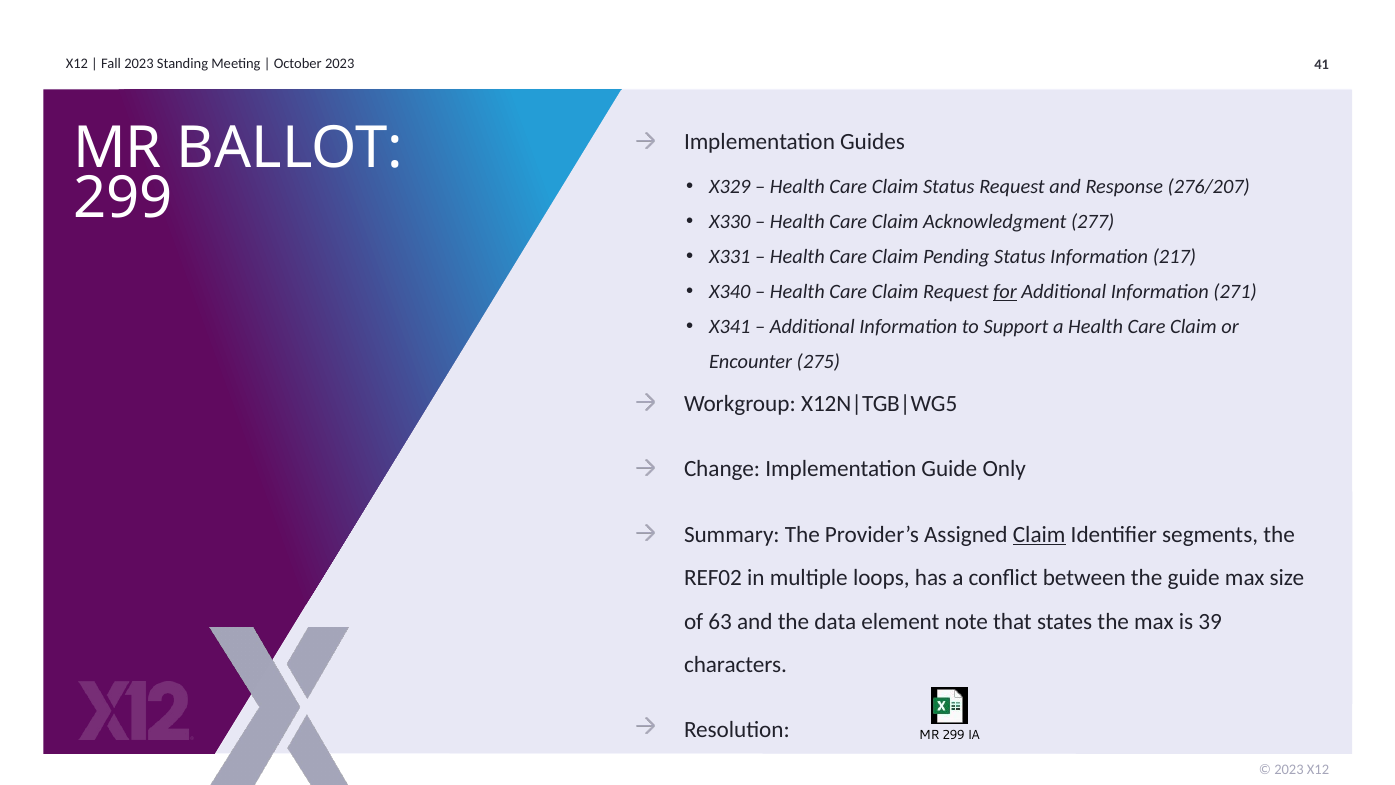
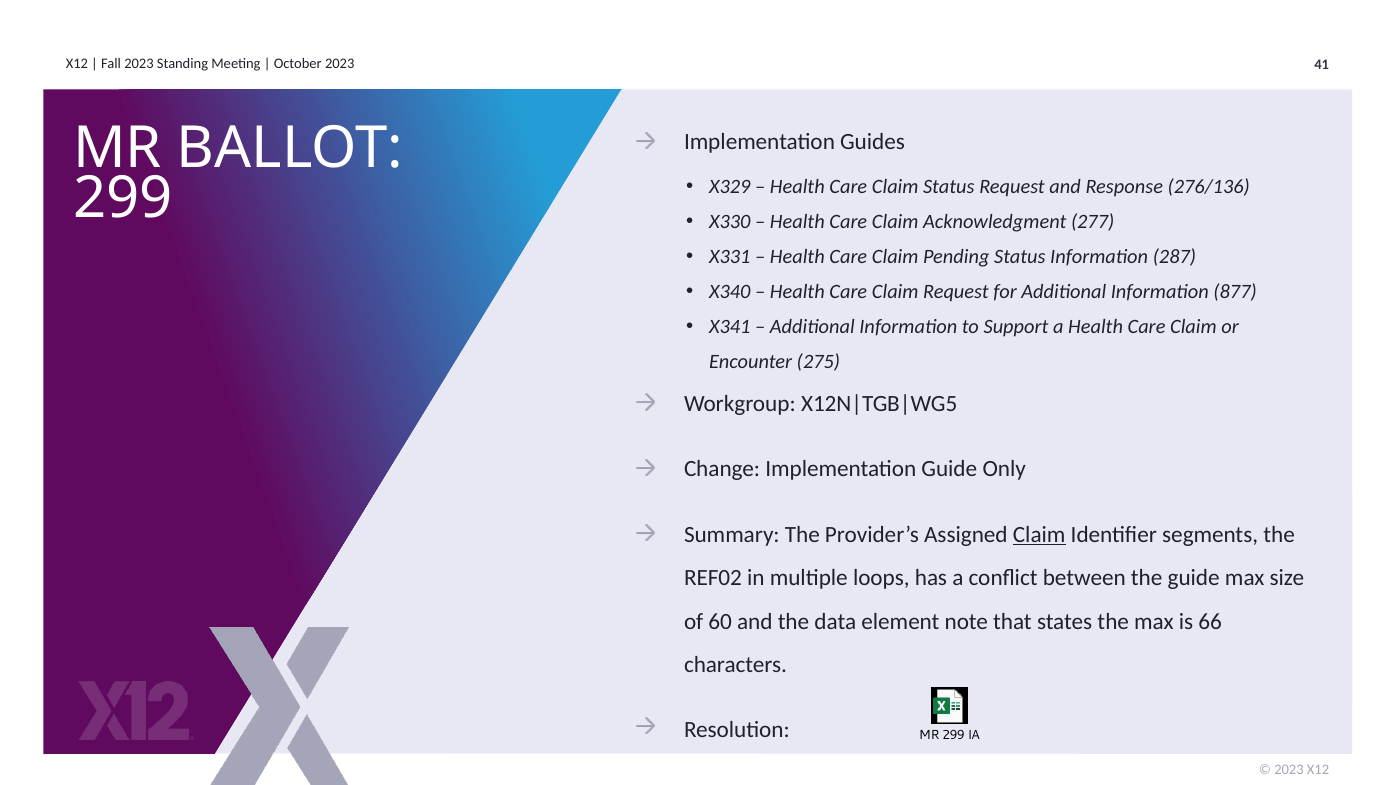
276/207: 276/207 -> 276/136
217: 217 -> 287
for underline: present -> none
271: 271 -> 877
63: 63 -> 60
39: 39 -> 66
